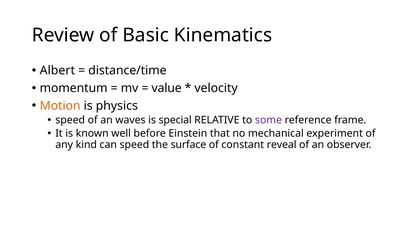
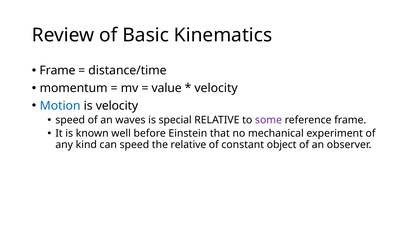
Albert at (57, 71): Albert -> Frame
Motion colour: orange -> blue
is physics: physics -> velocity
the surface: surface -> relative
reveal: reveal -> object
